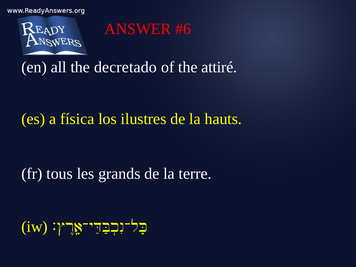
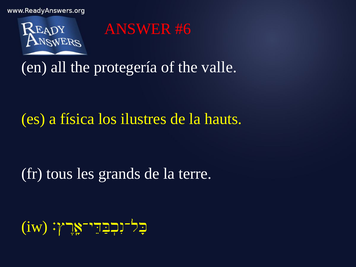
decretado: decretado -> protegería
attiré: attiré -> valle
